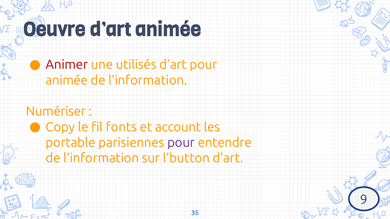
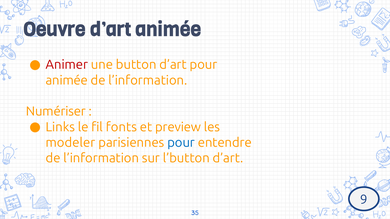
utilisés: utilisés -> button
Copy: Copy -> Links
account: account -> preview
portable: portable -> modeler
pour at (181, 143) colour: purple -> blue
